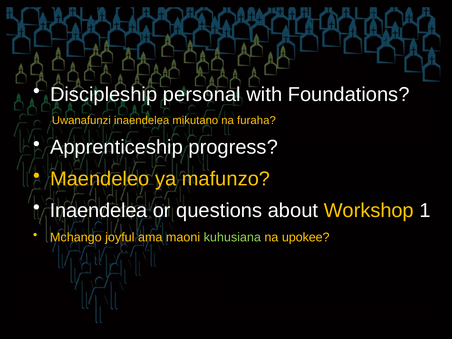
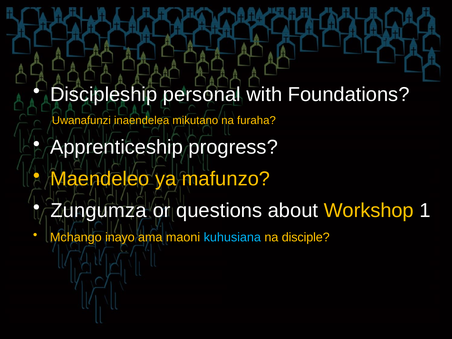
Inaendelea at (99, 211): Inaendelea -> Zungumza
joyful: joyful -> inayo
kuhusiana colour: light green -> light blue
upokee: upokee -> disciple
